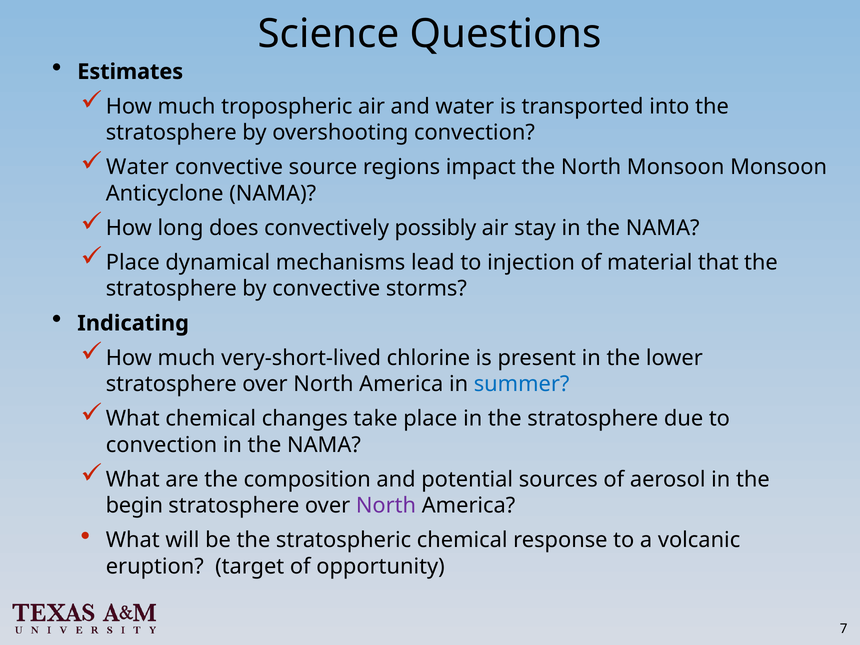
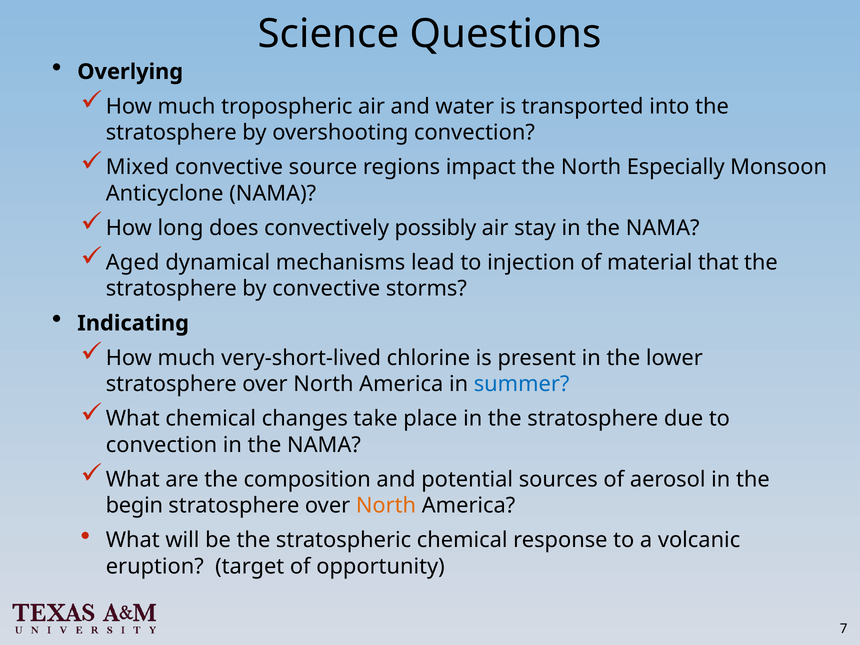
Estimates: Estimates -> Overlying
Water at (137, 167): Water -> Mixed
North Monsoon: Monsoon -> Especially
Place at (133, 262): Place -> Aged
North at (386, 506) colour: purple -> orange
